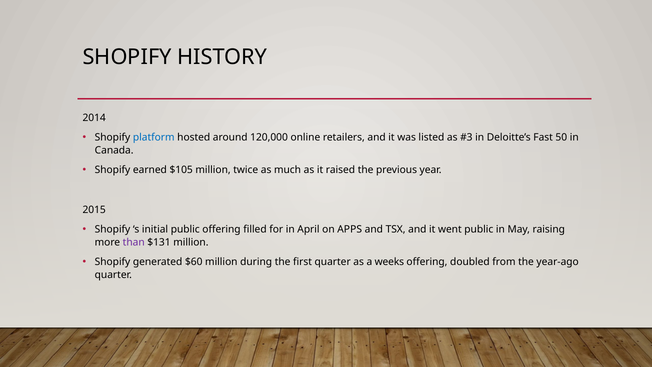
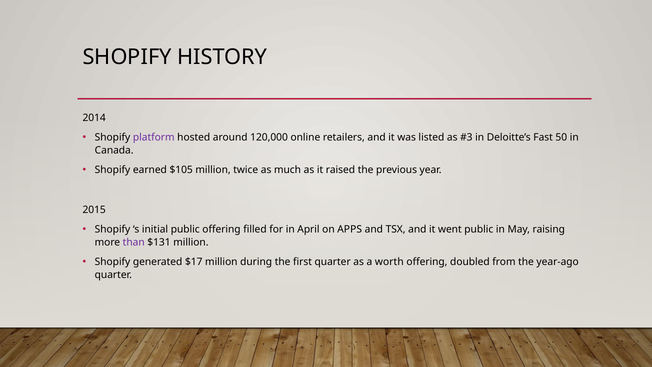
platform colour: blue -> purple
$60: $60 -> $17
weeks: weeks -> worth
